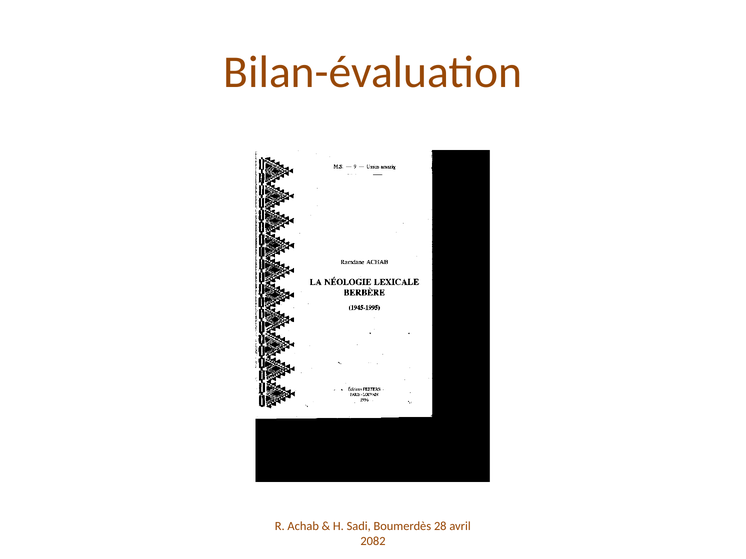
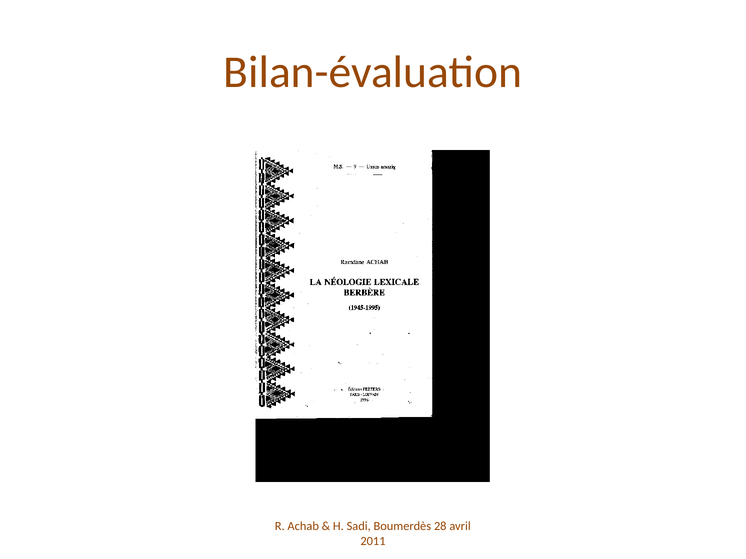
2082: 2082 -> 2011
